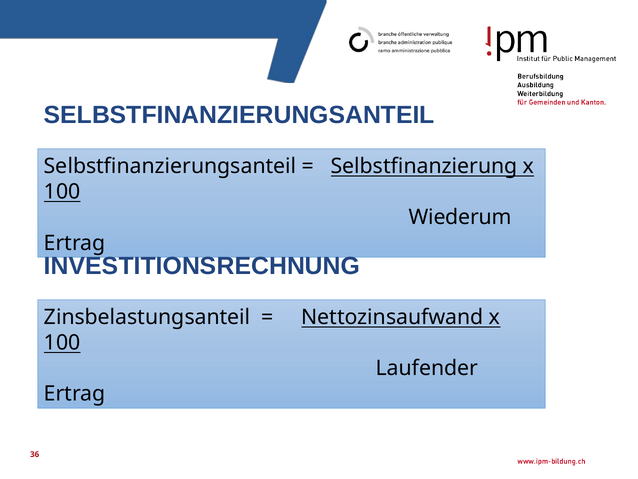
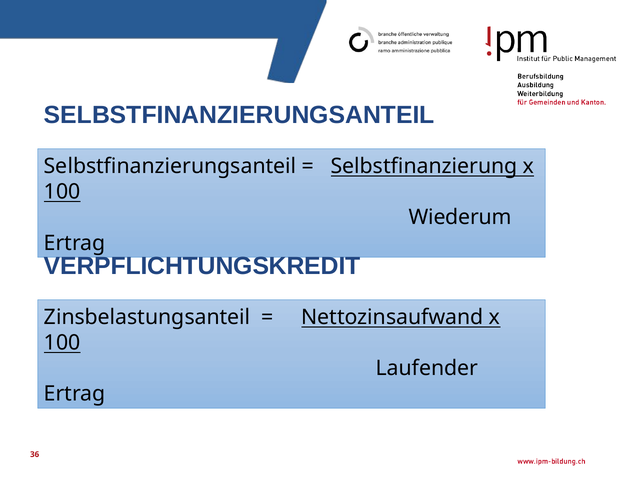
INVESTITIONSRECHNUNG: INVESTITIONSRECHNUNG -> VERPFLICHTUNGSKREDIT
